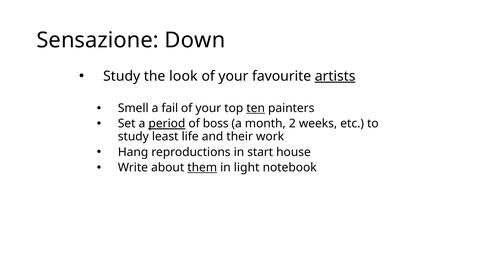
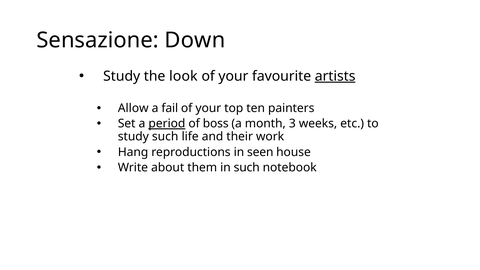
Smell: Smell -> Allow
ten underline: present -> none
2: 2 -> 3
study least: least -> such
start: start -> seen
them underline: present -> none
in light: light -> such
